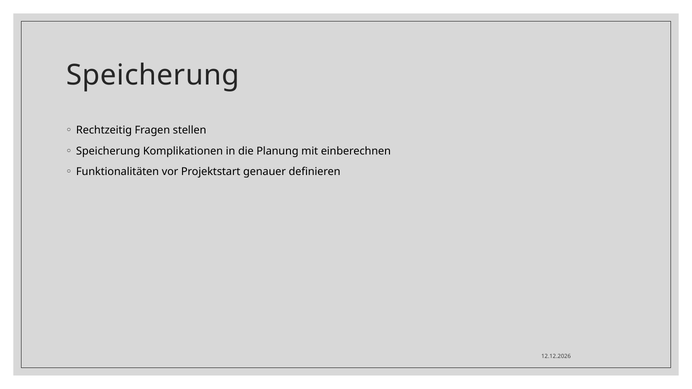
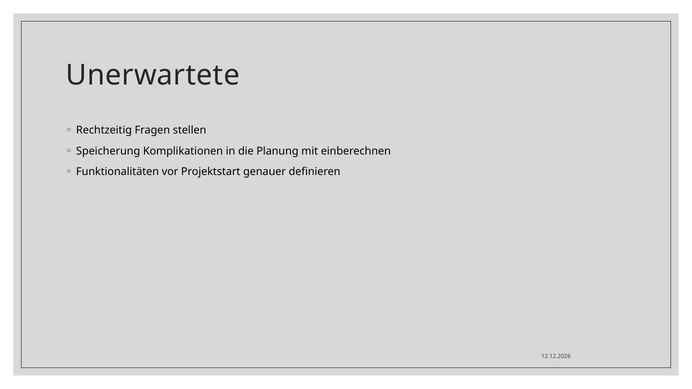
Speicherung at (153, 75): Speicherung -> Unerwartete
